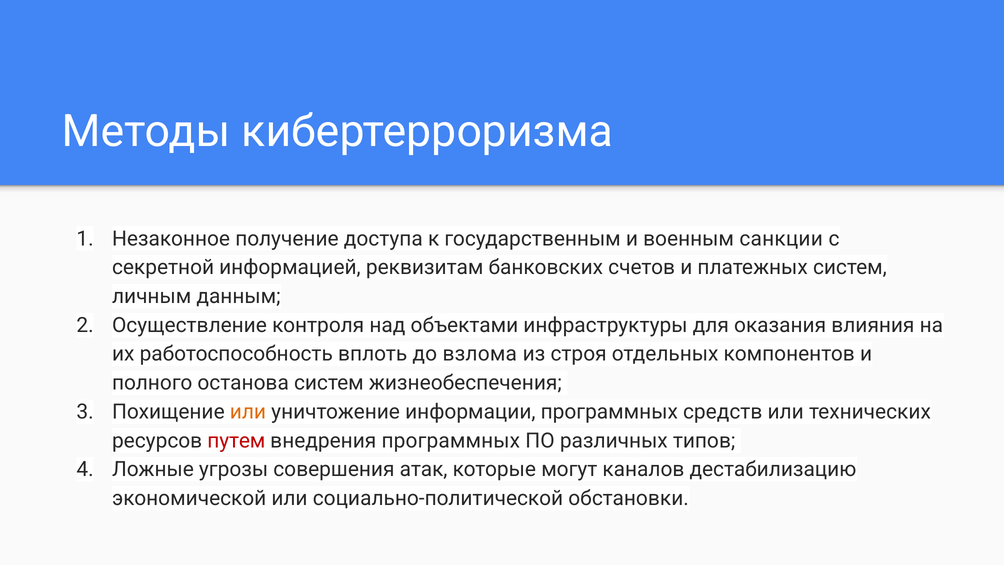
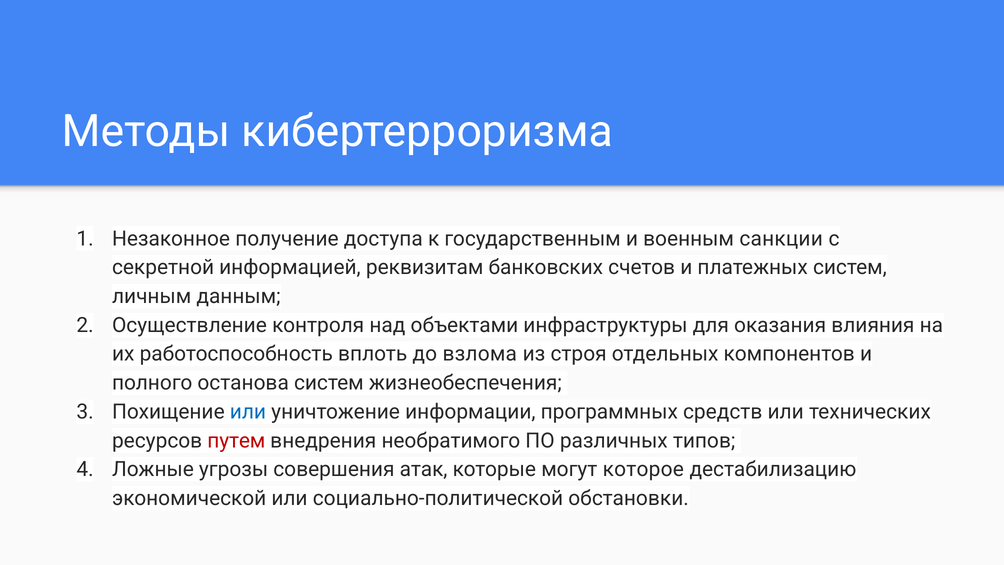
или at (248, 412) colour: orange -> blue
внедрения программных: программных -> необратимого
каналов: каналов -> которое
